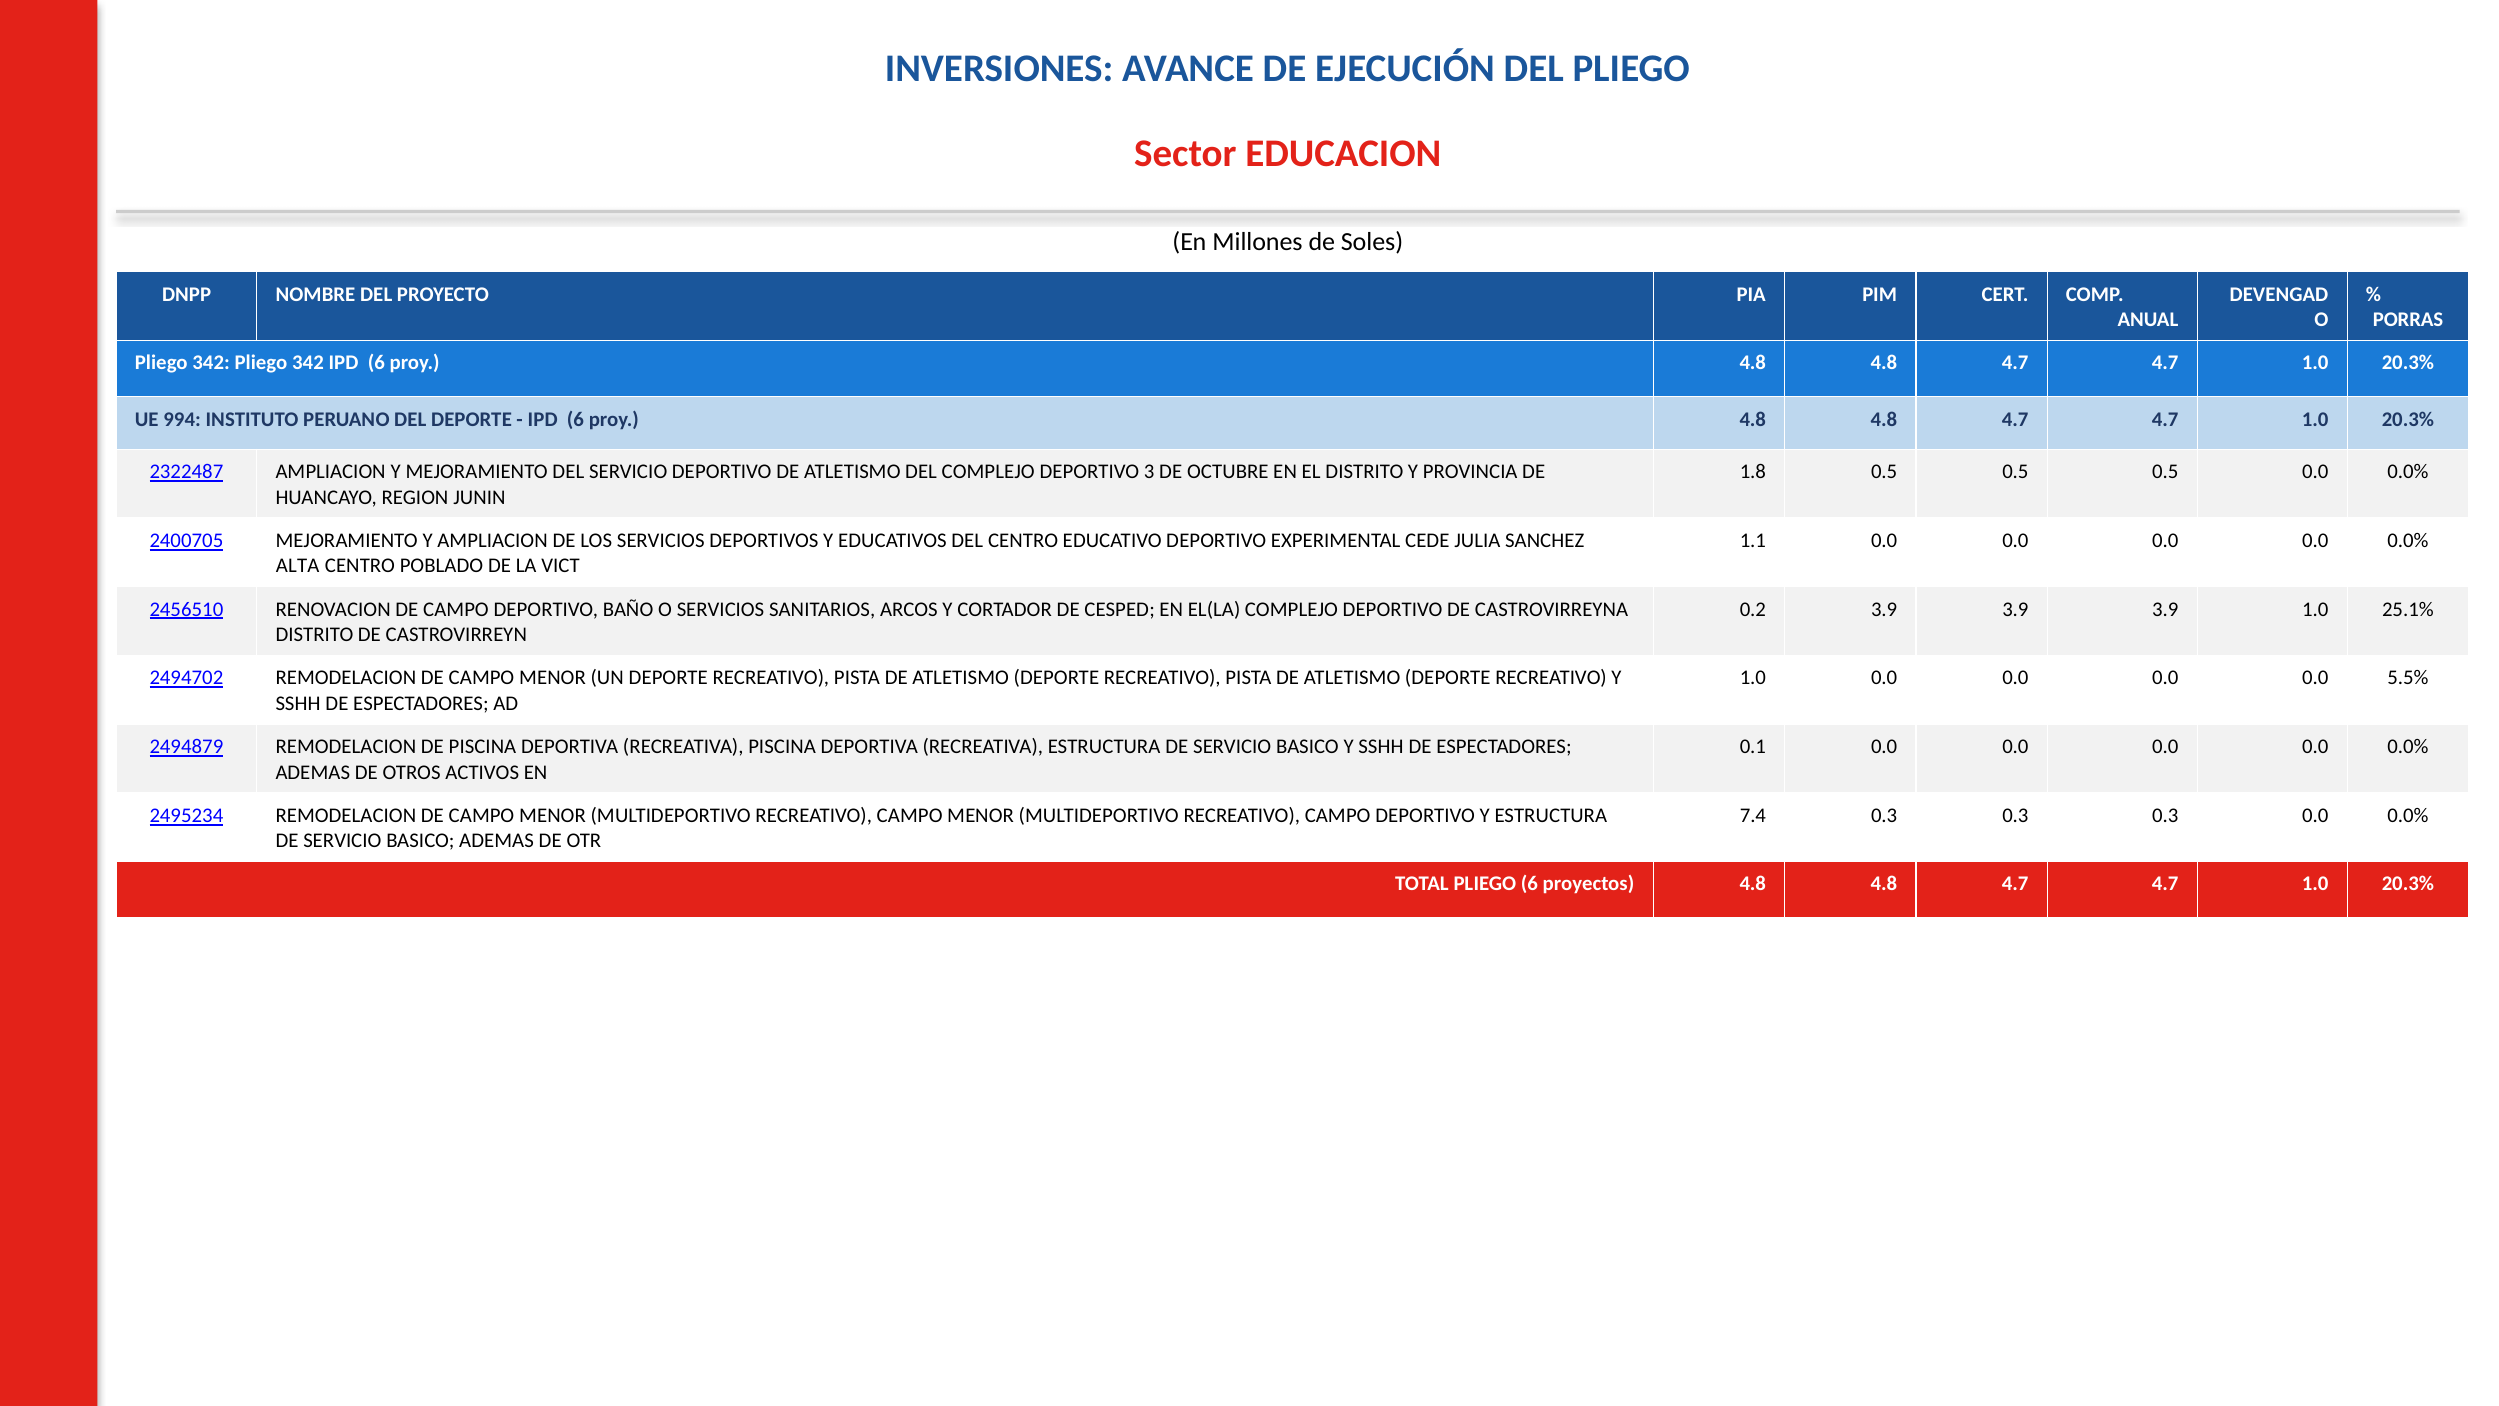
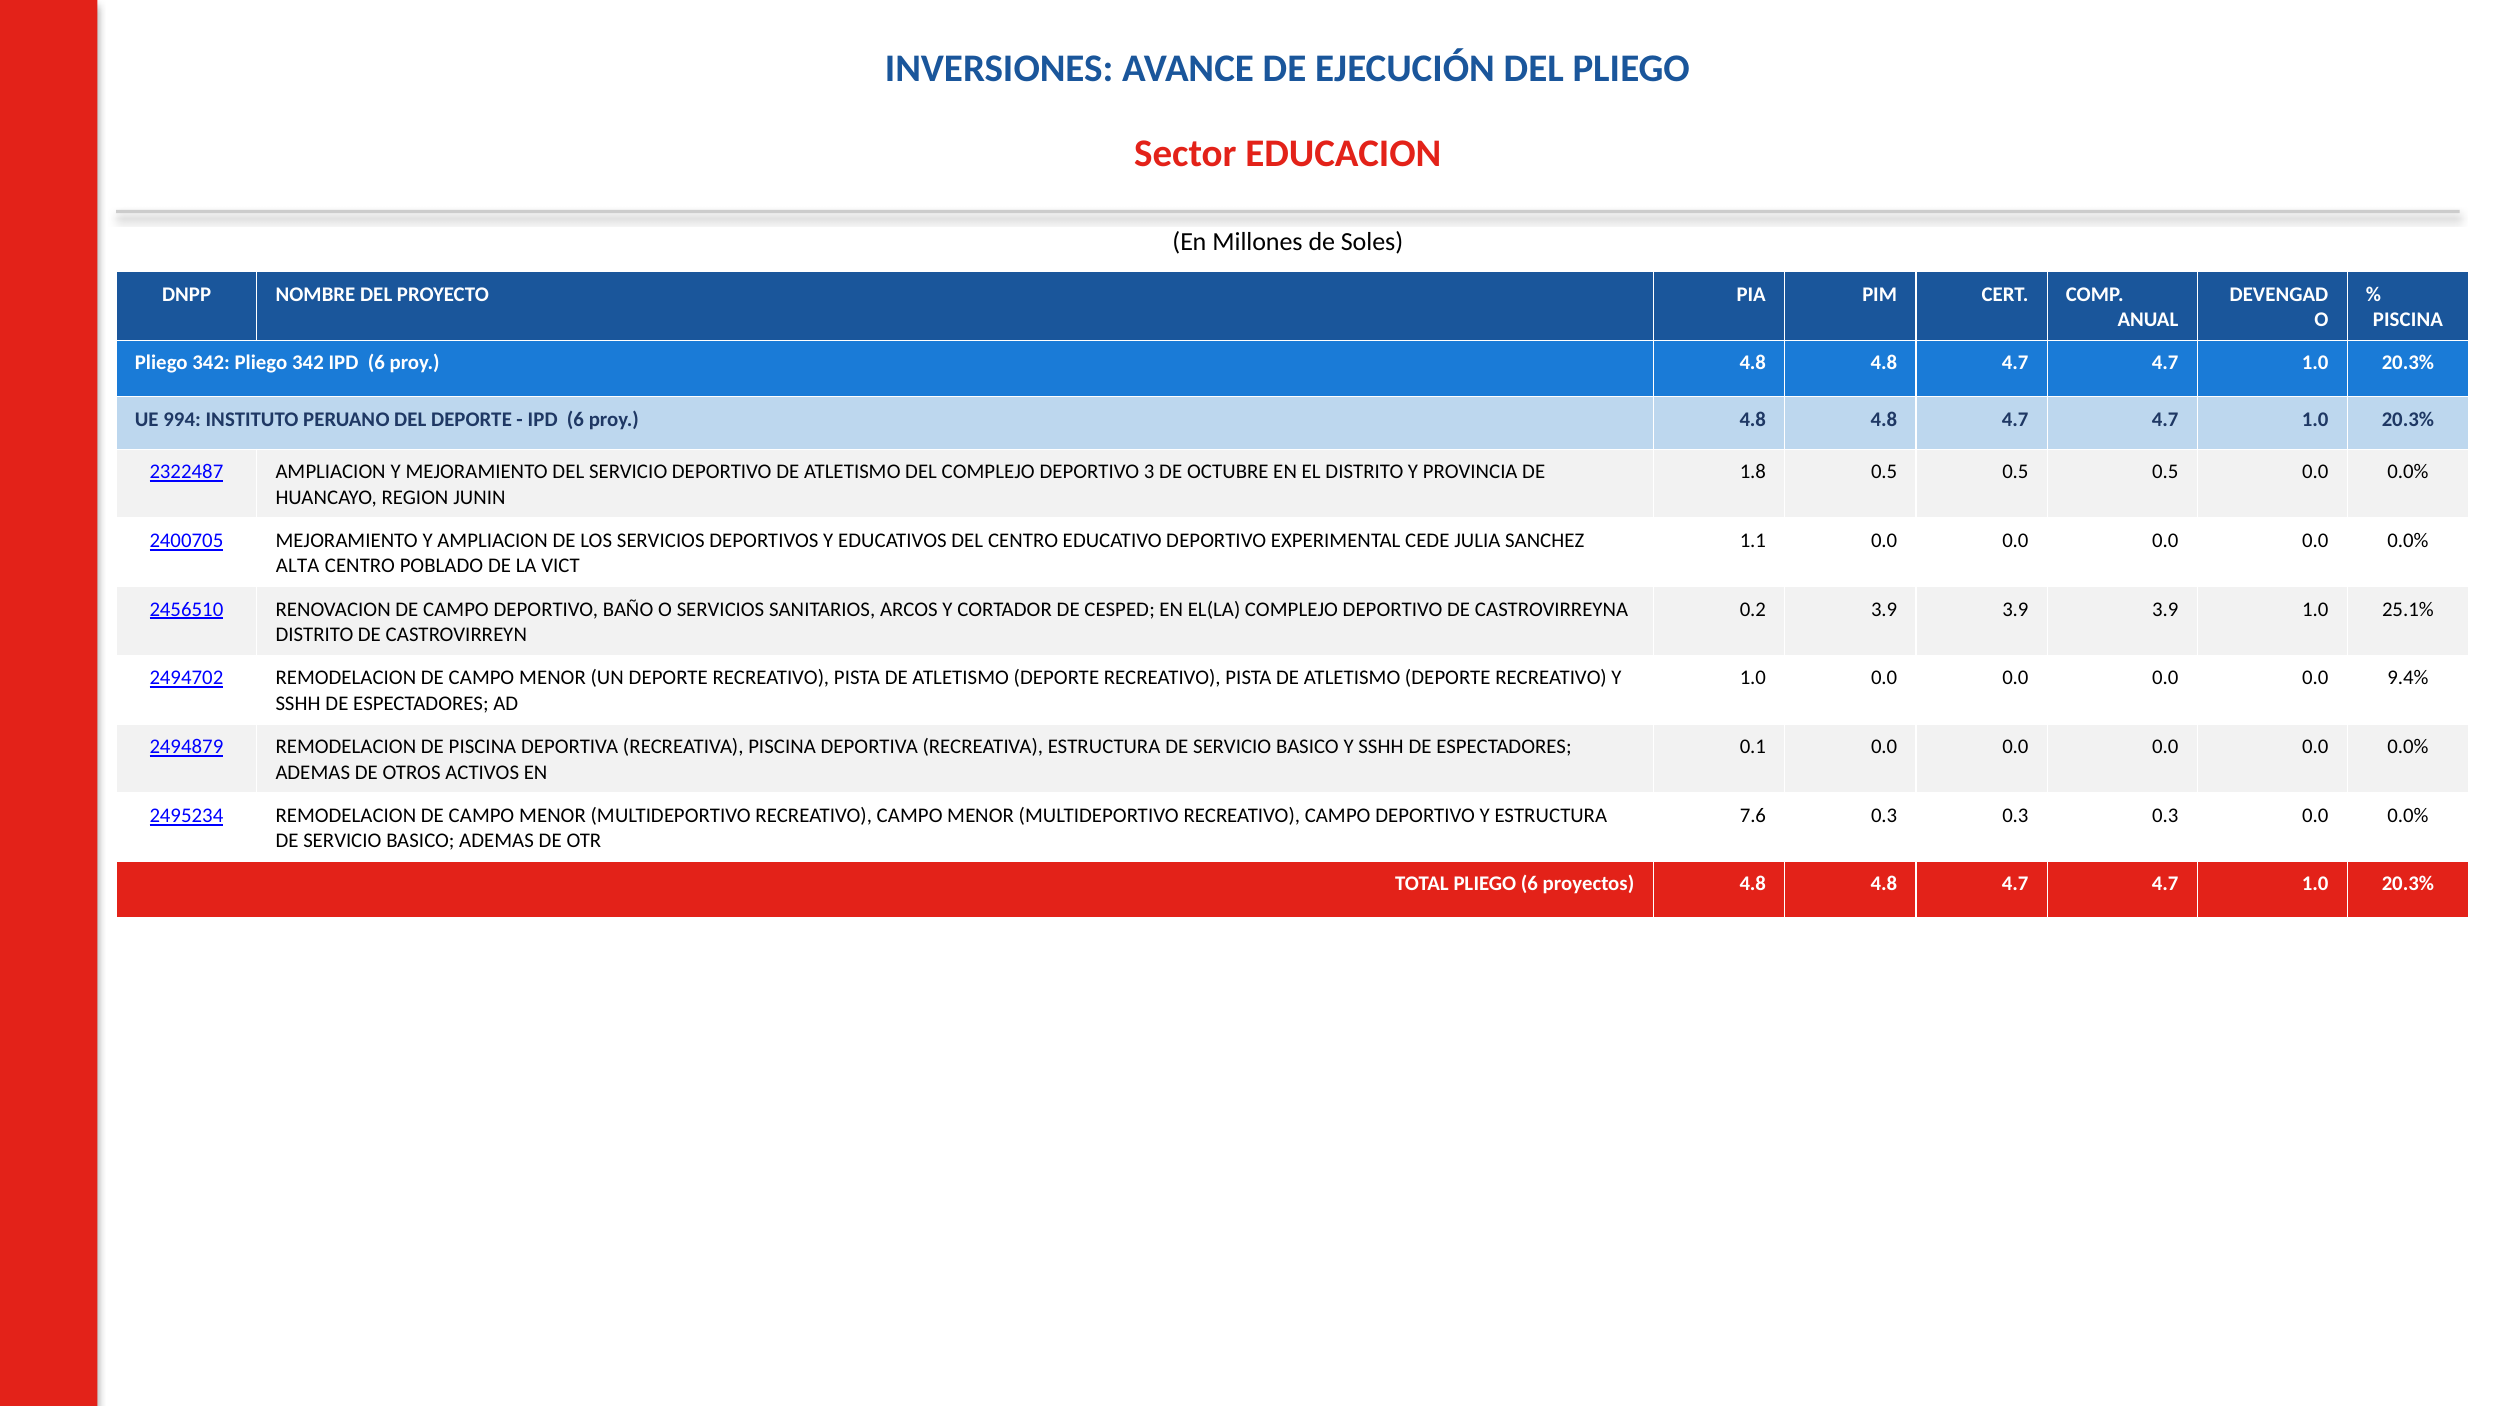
PORRAS at (2408, 320): PORRAS -> PISCINA
5.5%: 5.5% -> 9.4%
7.4: 7.4 -> 7.6
